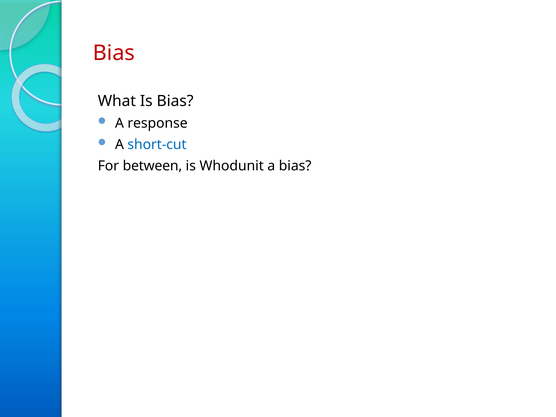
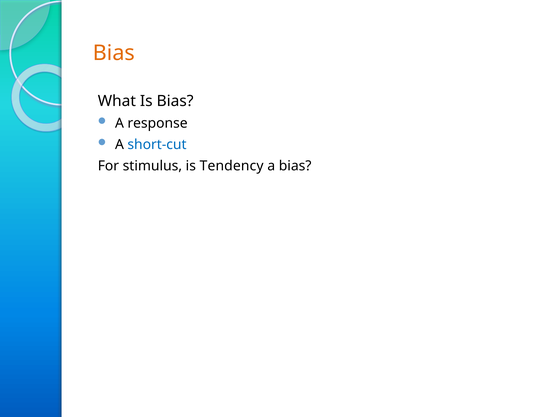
Bias at (114, 53) colour: red -> orange
between: between -> stimulus
Whodunit: Whodunit -> Tendency
